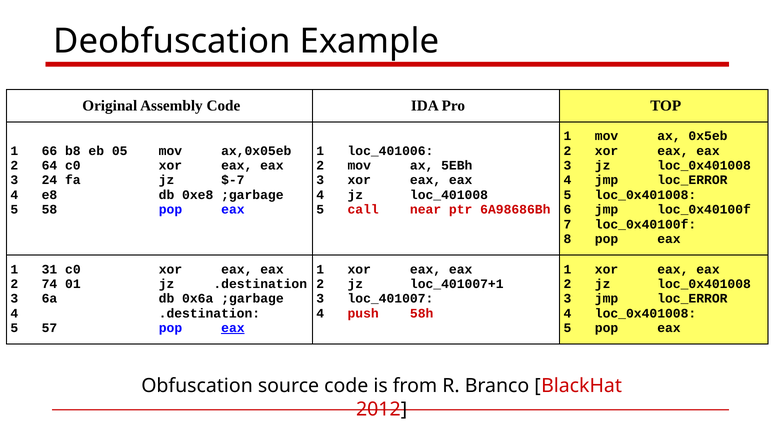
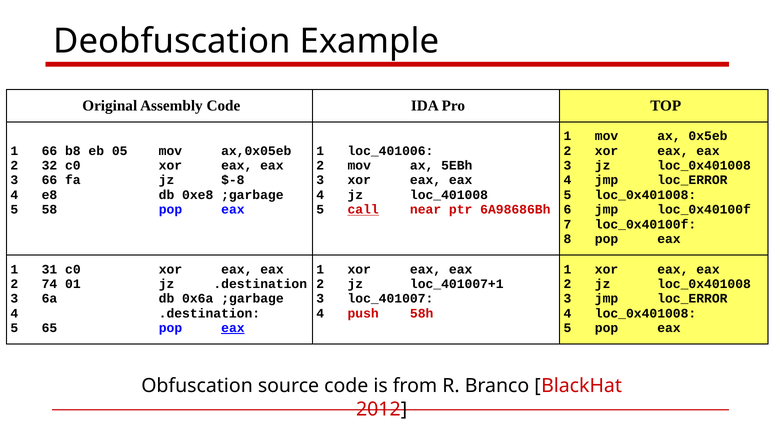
64: 64 -> 32
3 24: 24 -> 66
$-7: $-7 -> $-8
call underline: none -> present
57: 57 -> 65
